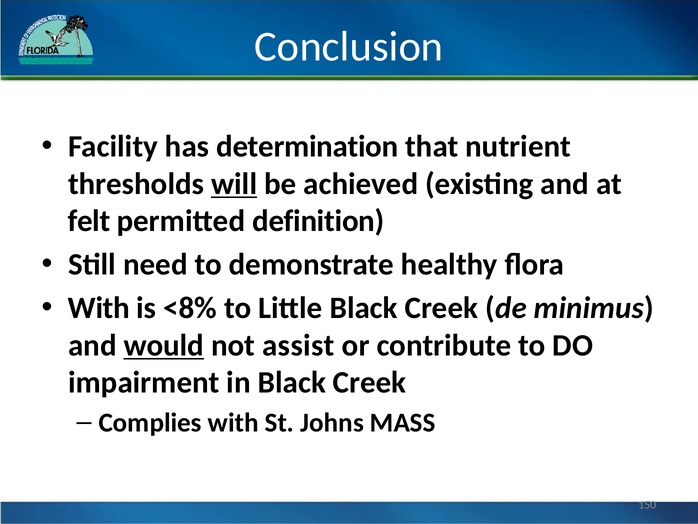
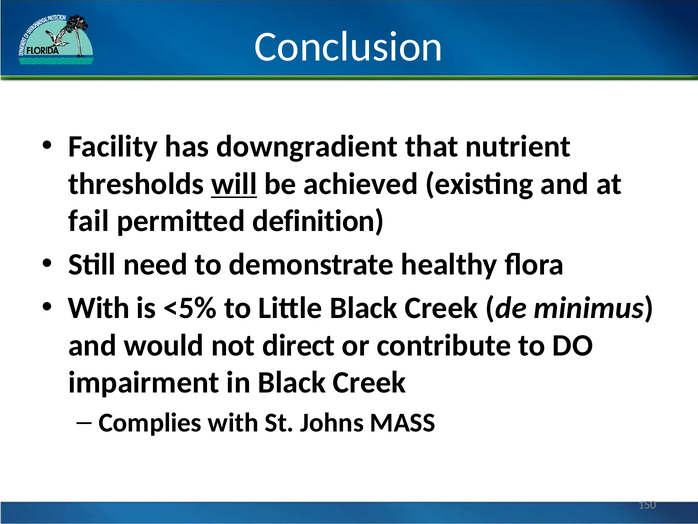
determination: determination -> downgradient
felt: felt -> fail
<8%: <8% -> <5%
would underline: present -> none
assist: assist -> direct
